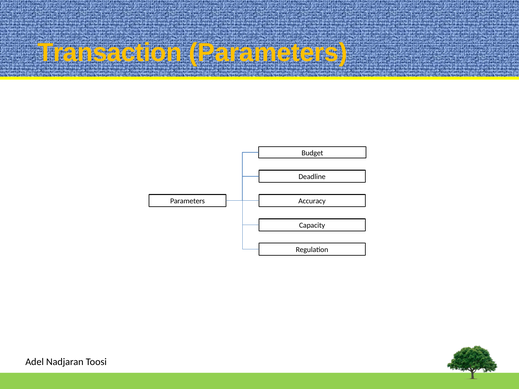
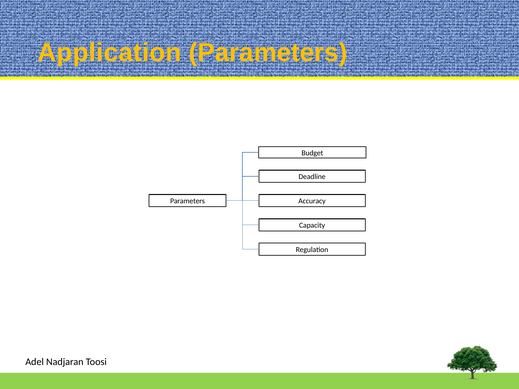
Transaction: Transaction -> Application
